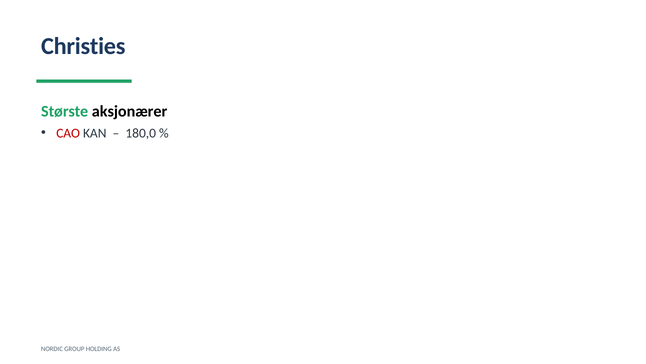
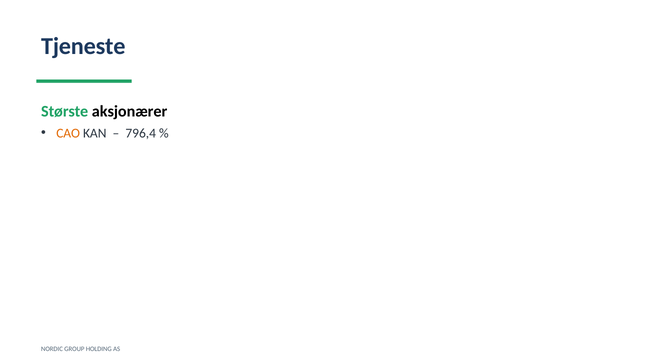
Christies: Christies -> Tjeneste
CAO colour: red -> orange
180,0: 180,0 -> 796,4
